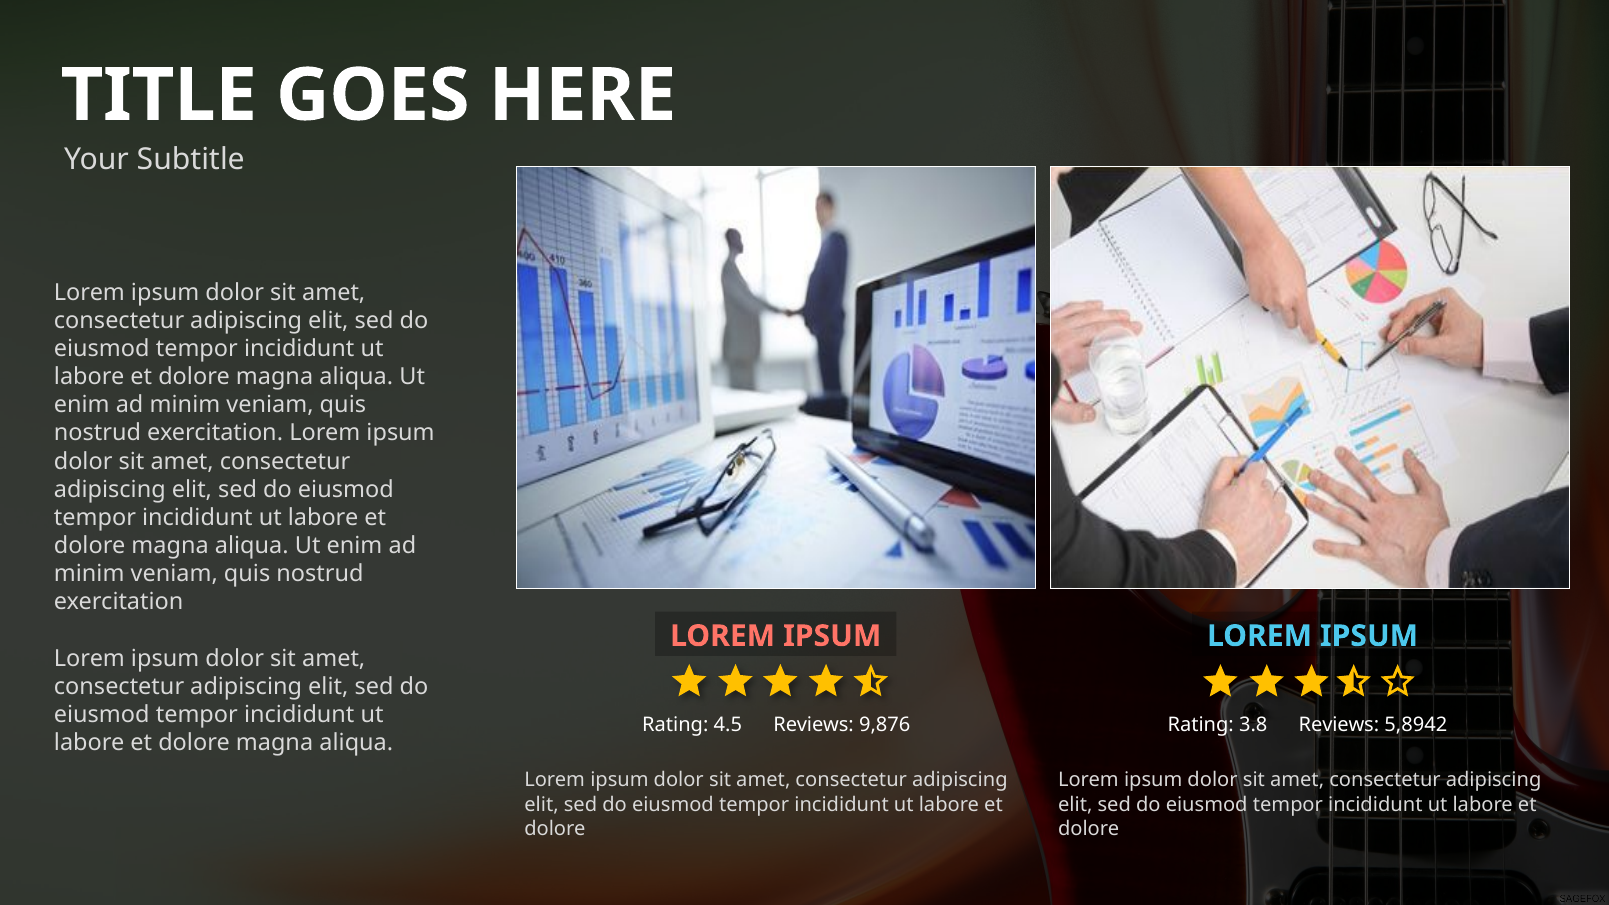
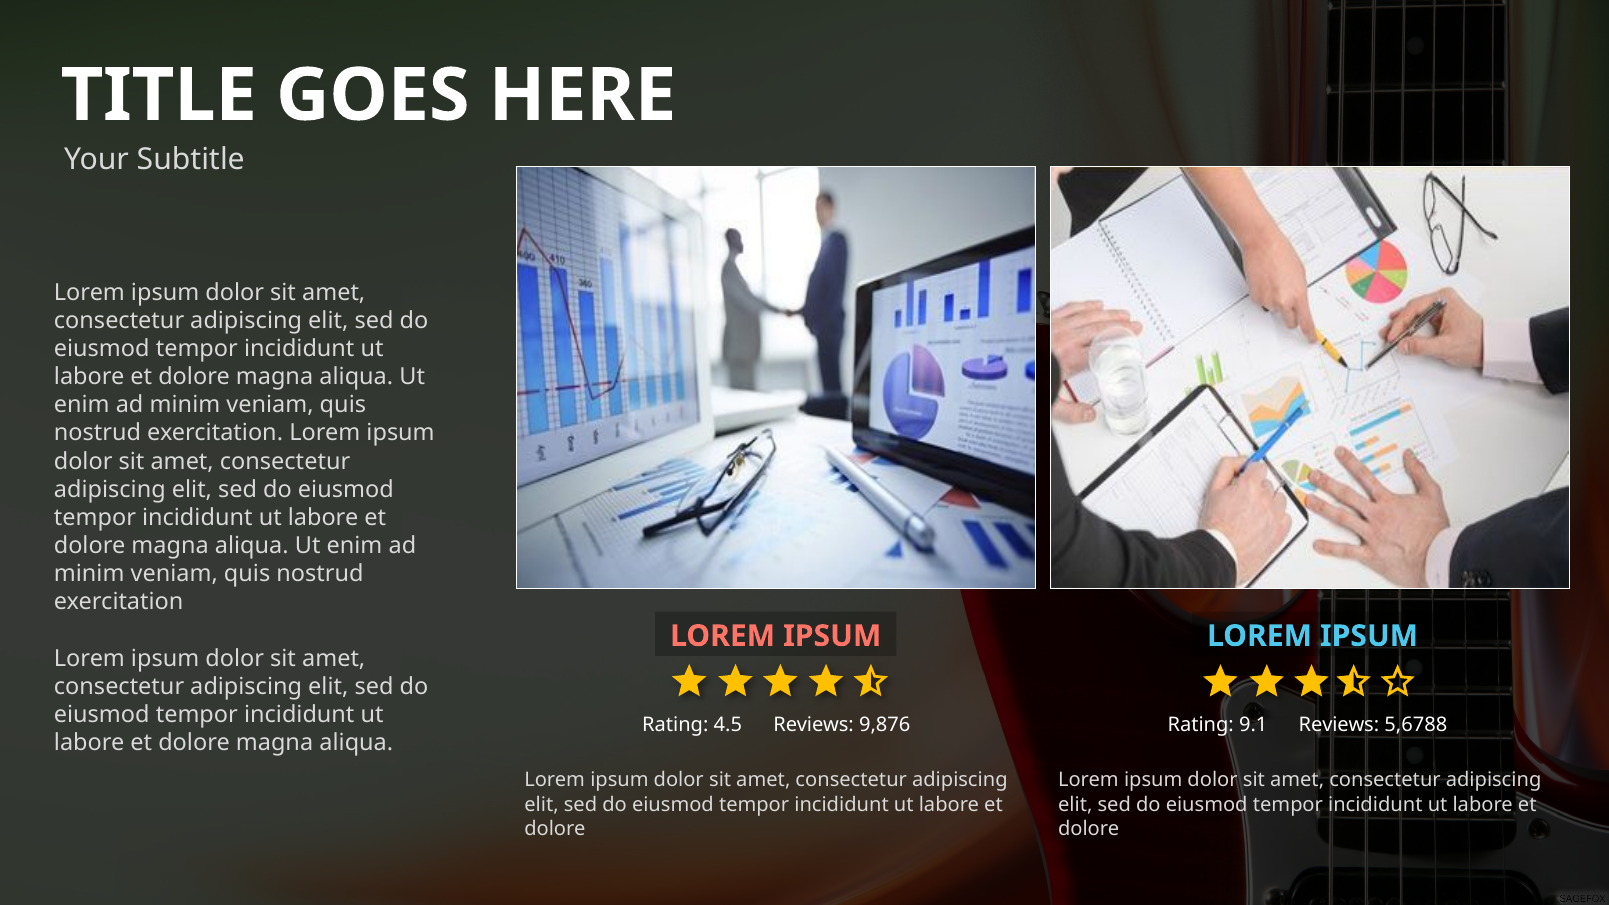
3.8: 3.8 -> 9.1
5,8942: 5,8942 -> 5,6788
